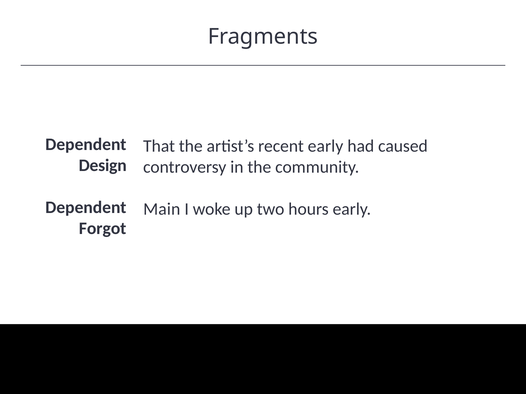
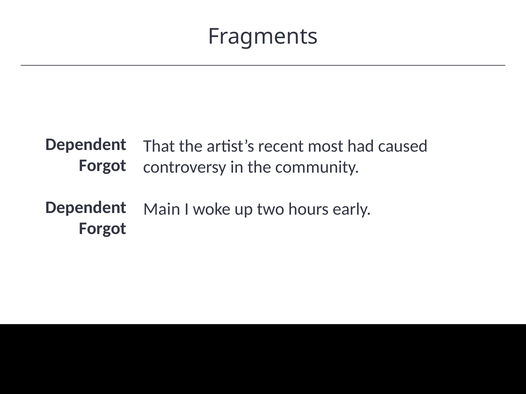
recent early: early -> most
Design at (103, 165): Design -> Forgot
